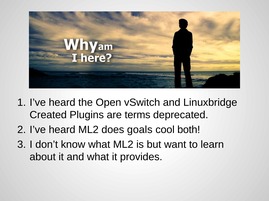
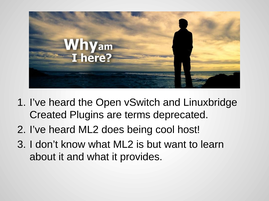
goals: goals -> being
both: both -> host
